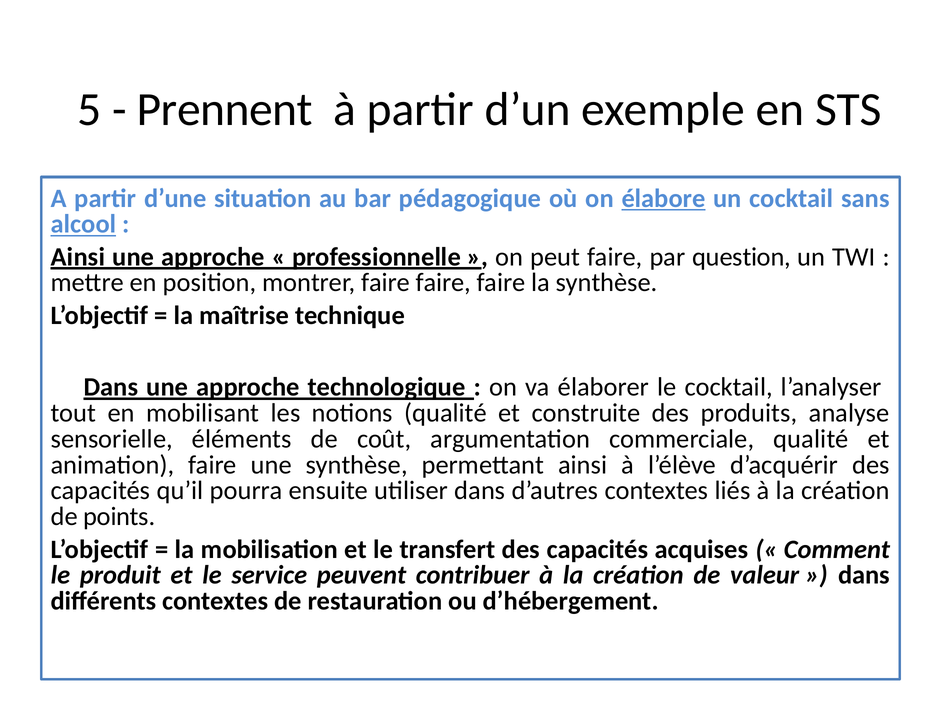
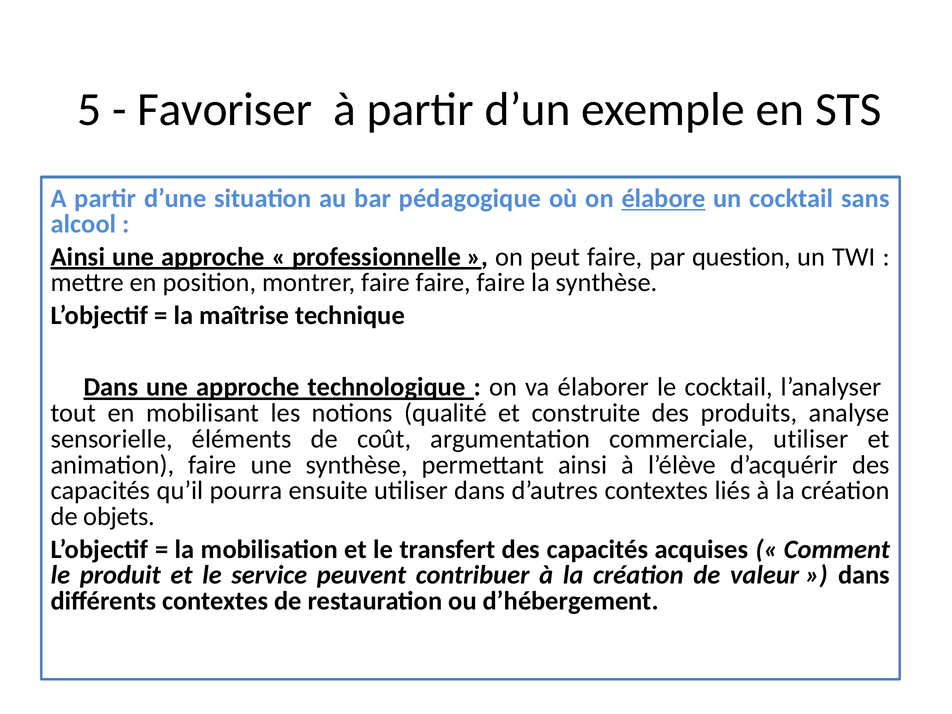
Prennent: Prennent -> Favoriser
alcool underline: present -> none
commerciale qualité: qualité -> utiliser
points: points -> objets
